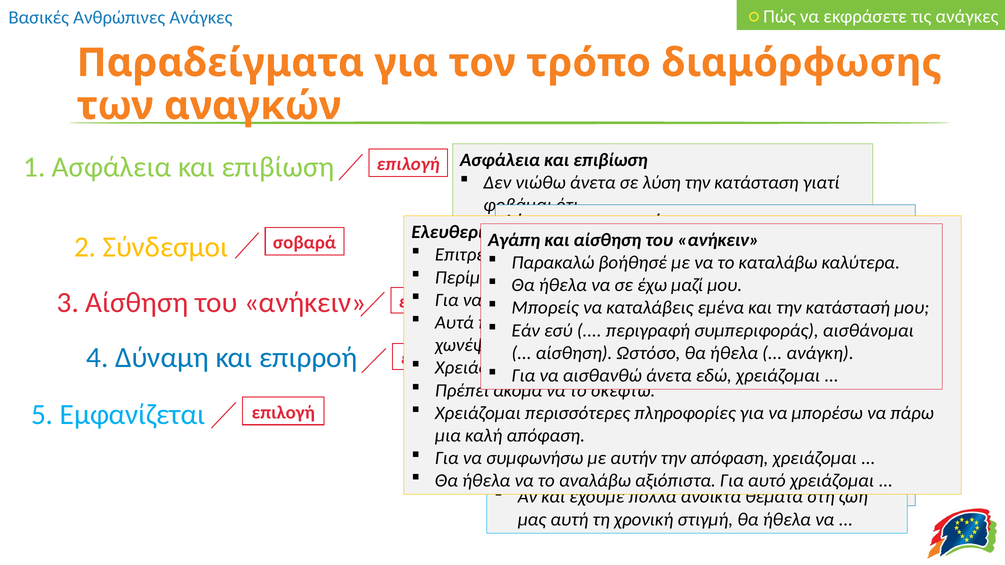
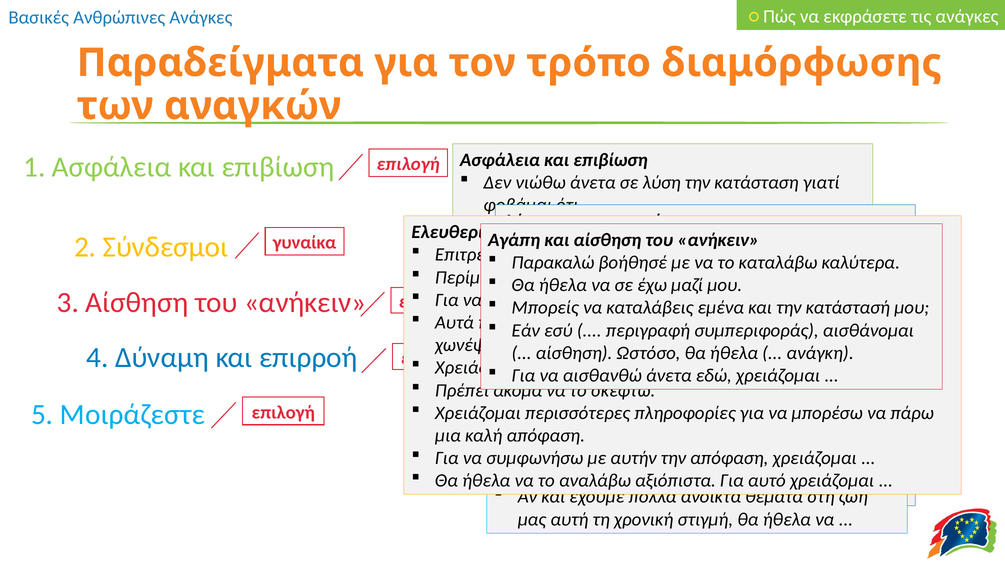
σοβαρά: σοβαρά -> γυναίκα
Εμφανίζεται: Εμφανίζεται -> Μοιράζεστε
